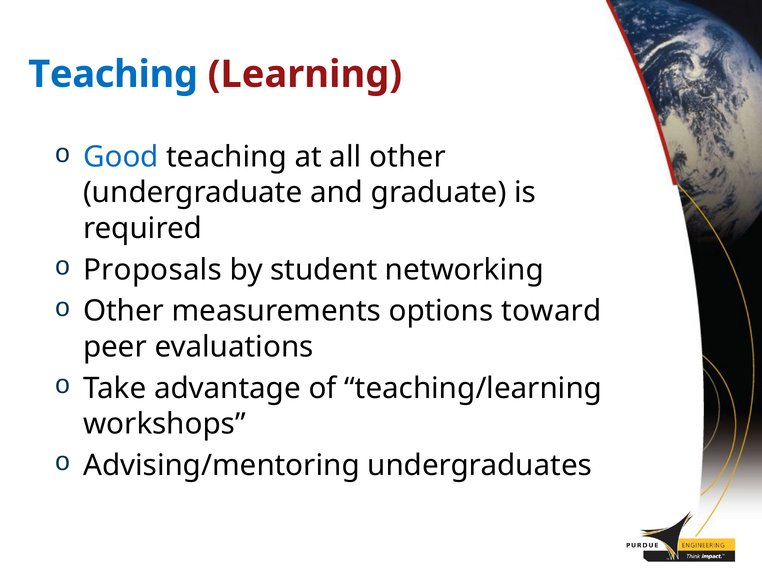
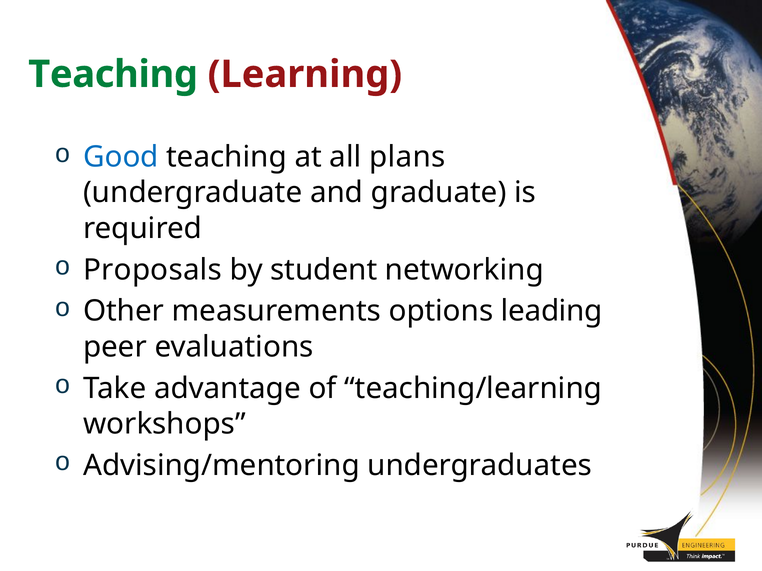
Teaching at (113, 74) colour: blue -> green
all other: other -> plans
toward: toward -> leading
